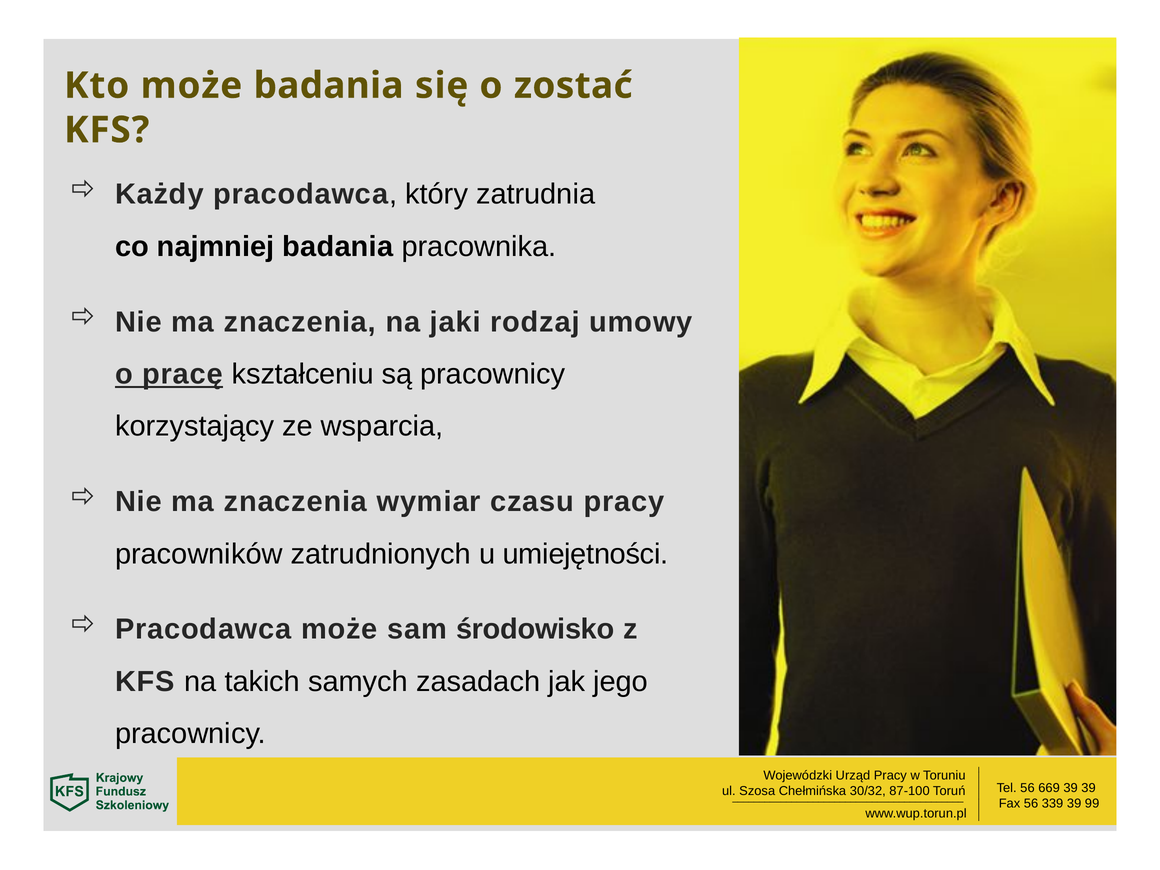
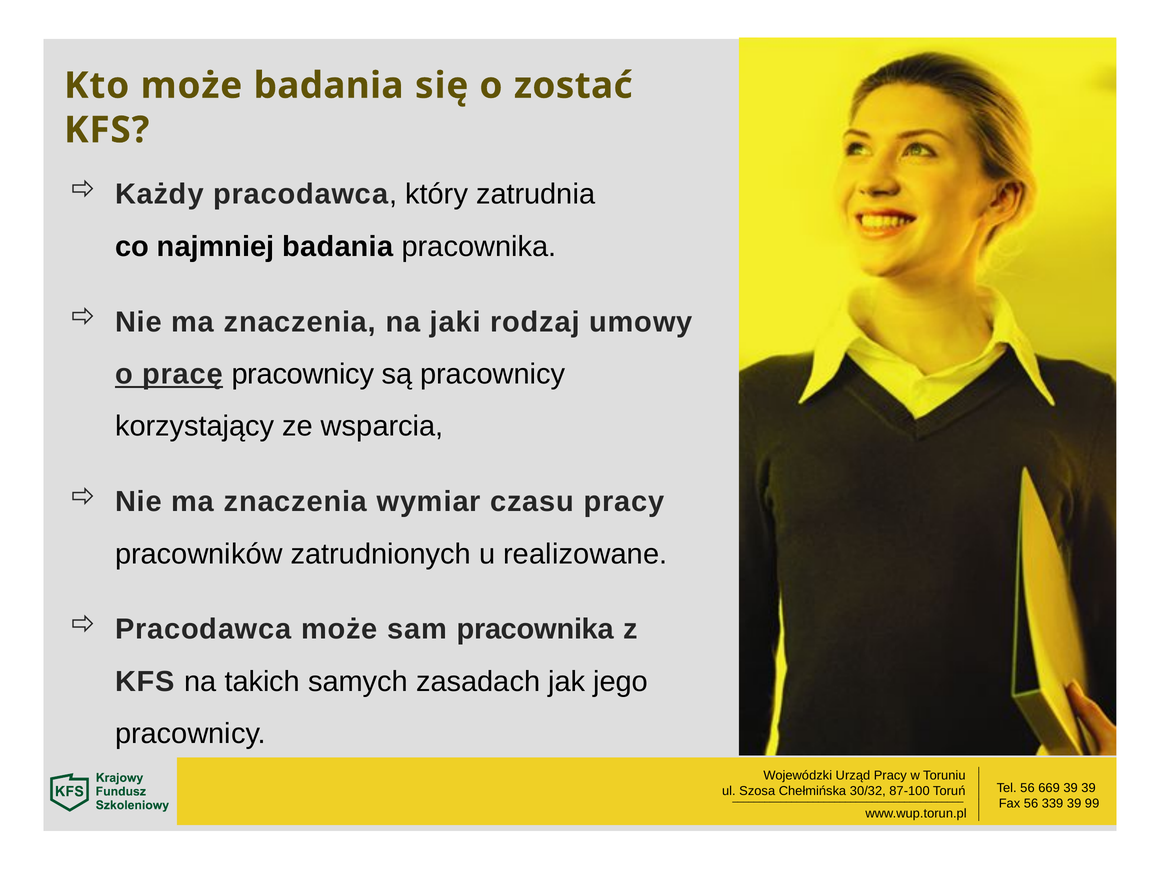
pracę kształceniu: kształceniu -> pracownicy
umiejętności: umiejętności -> realizowane
sam środowisko: środowisko -> pracownika
